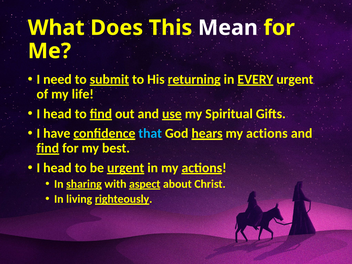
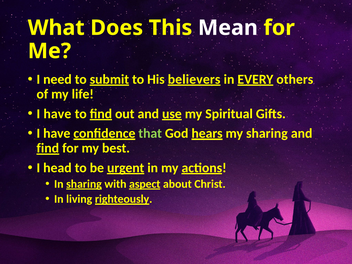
returning: returning -> believers
EVERY urgent: urgent -> others
head at (57, 114): head -> have
that colour: light blue -> light green
hears my actions: actions -> sharing
